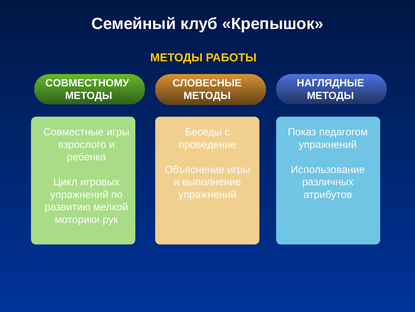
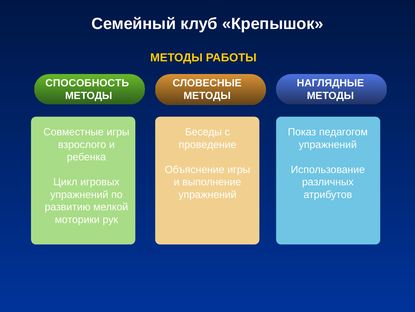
СОВМЕСТНОМУ: СОВМЕСТНОМУ -> СПОСОБНОСТЬ
